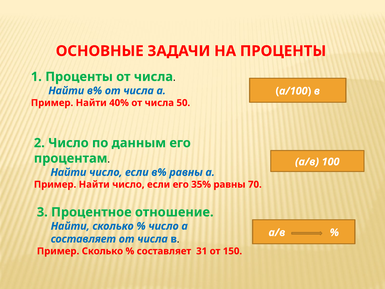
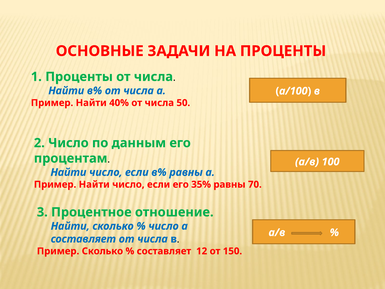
31: 31 -> 12
